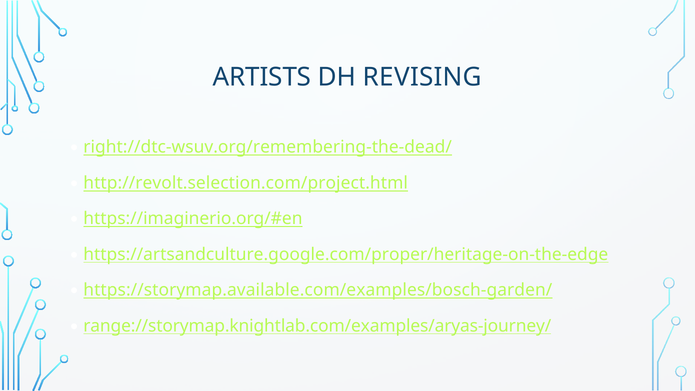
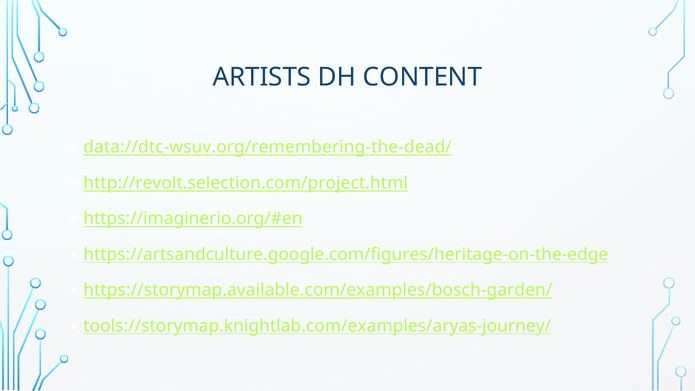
REVISING: REVISING -> CONTENT
right://dtc-wsuv.org/remembering-the-dead/: right://dtc-wsuv.org/remembering-the-dead/ -> data://dtc-wsuv.org/remembering-the-dead/
https://artsandculture.google.com/proper/heritage-on-the-edge: https://artsandculture.google.com/proper/heritage-on-the-edge -> https://artsandculture.google.com/figures/heritage-on-the-edge
range://storymap.knightlab.com/examples/aryas-journey/: range://storymap.knightlab.com/examples/aryas-journey/ -> tools://storymap.knightlab.com/examples/aryas-journey/
